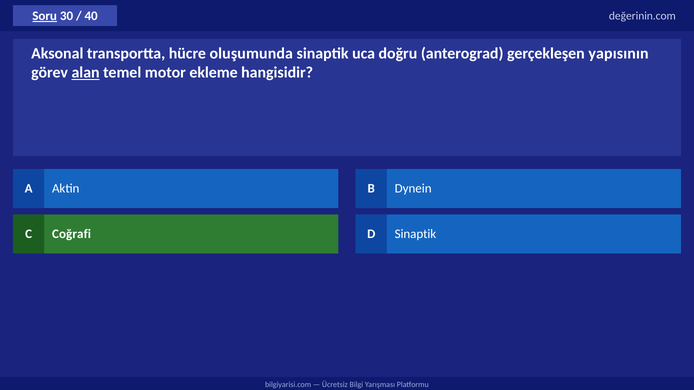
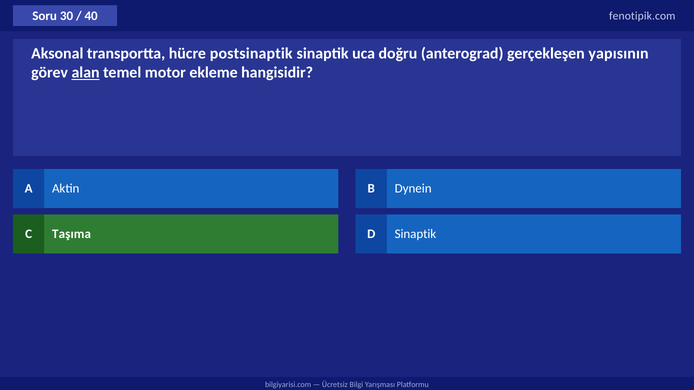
Soru underline: present -> none
değerinin.com: değerinin.com -> fenotipik.com
oluşumunda: oluşumunda -> postsinaptik
Coğrafi: Coğrafi -> Taşıma
